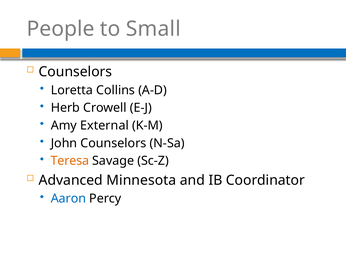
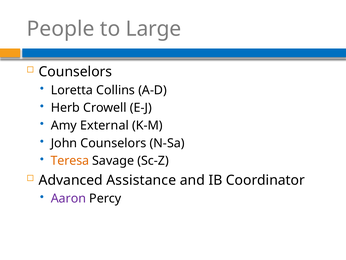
Small: Small -> Large
Minnesota: Minnesota -> Assistance
Aaron colour: blue -> purple
